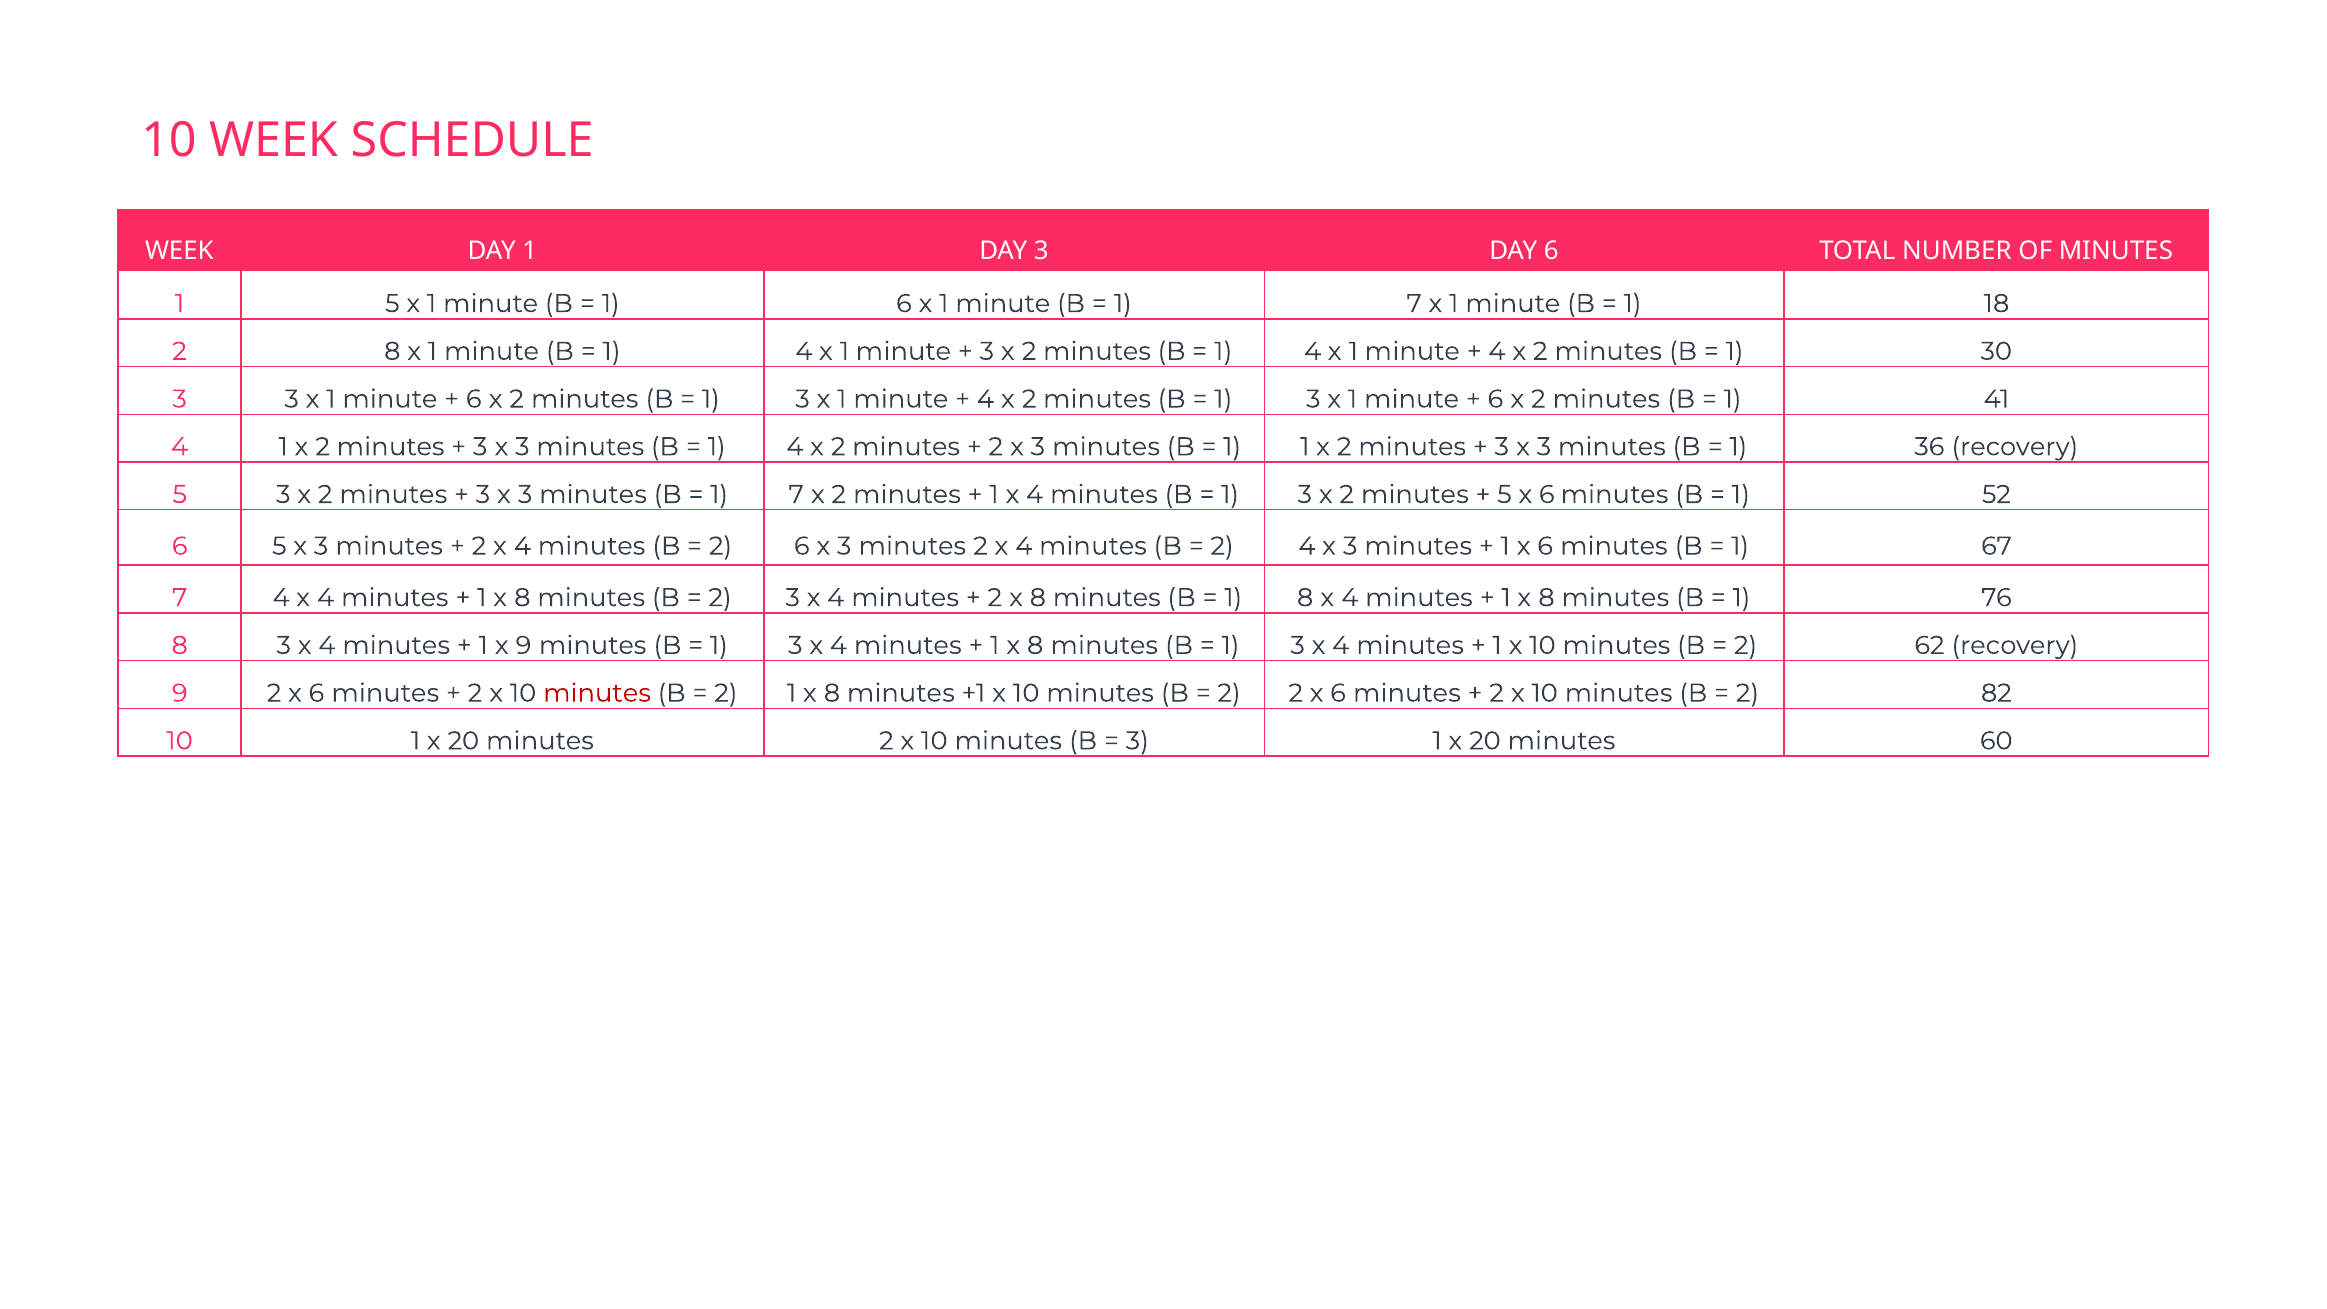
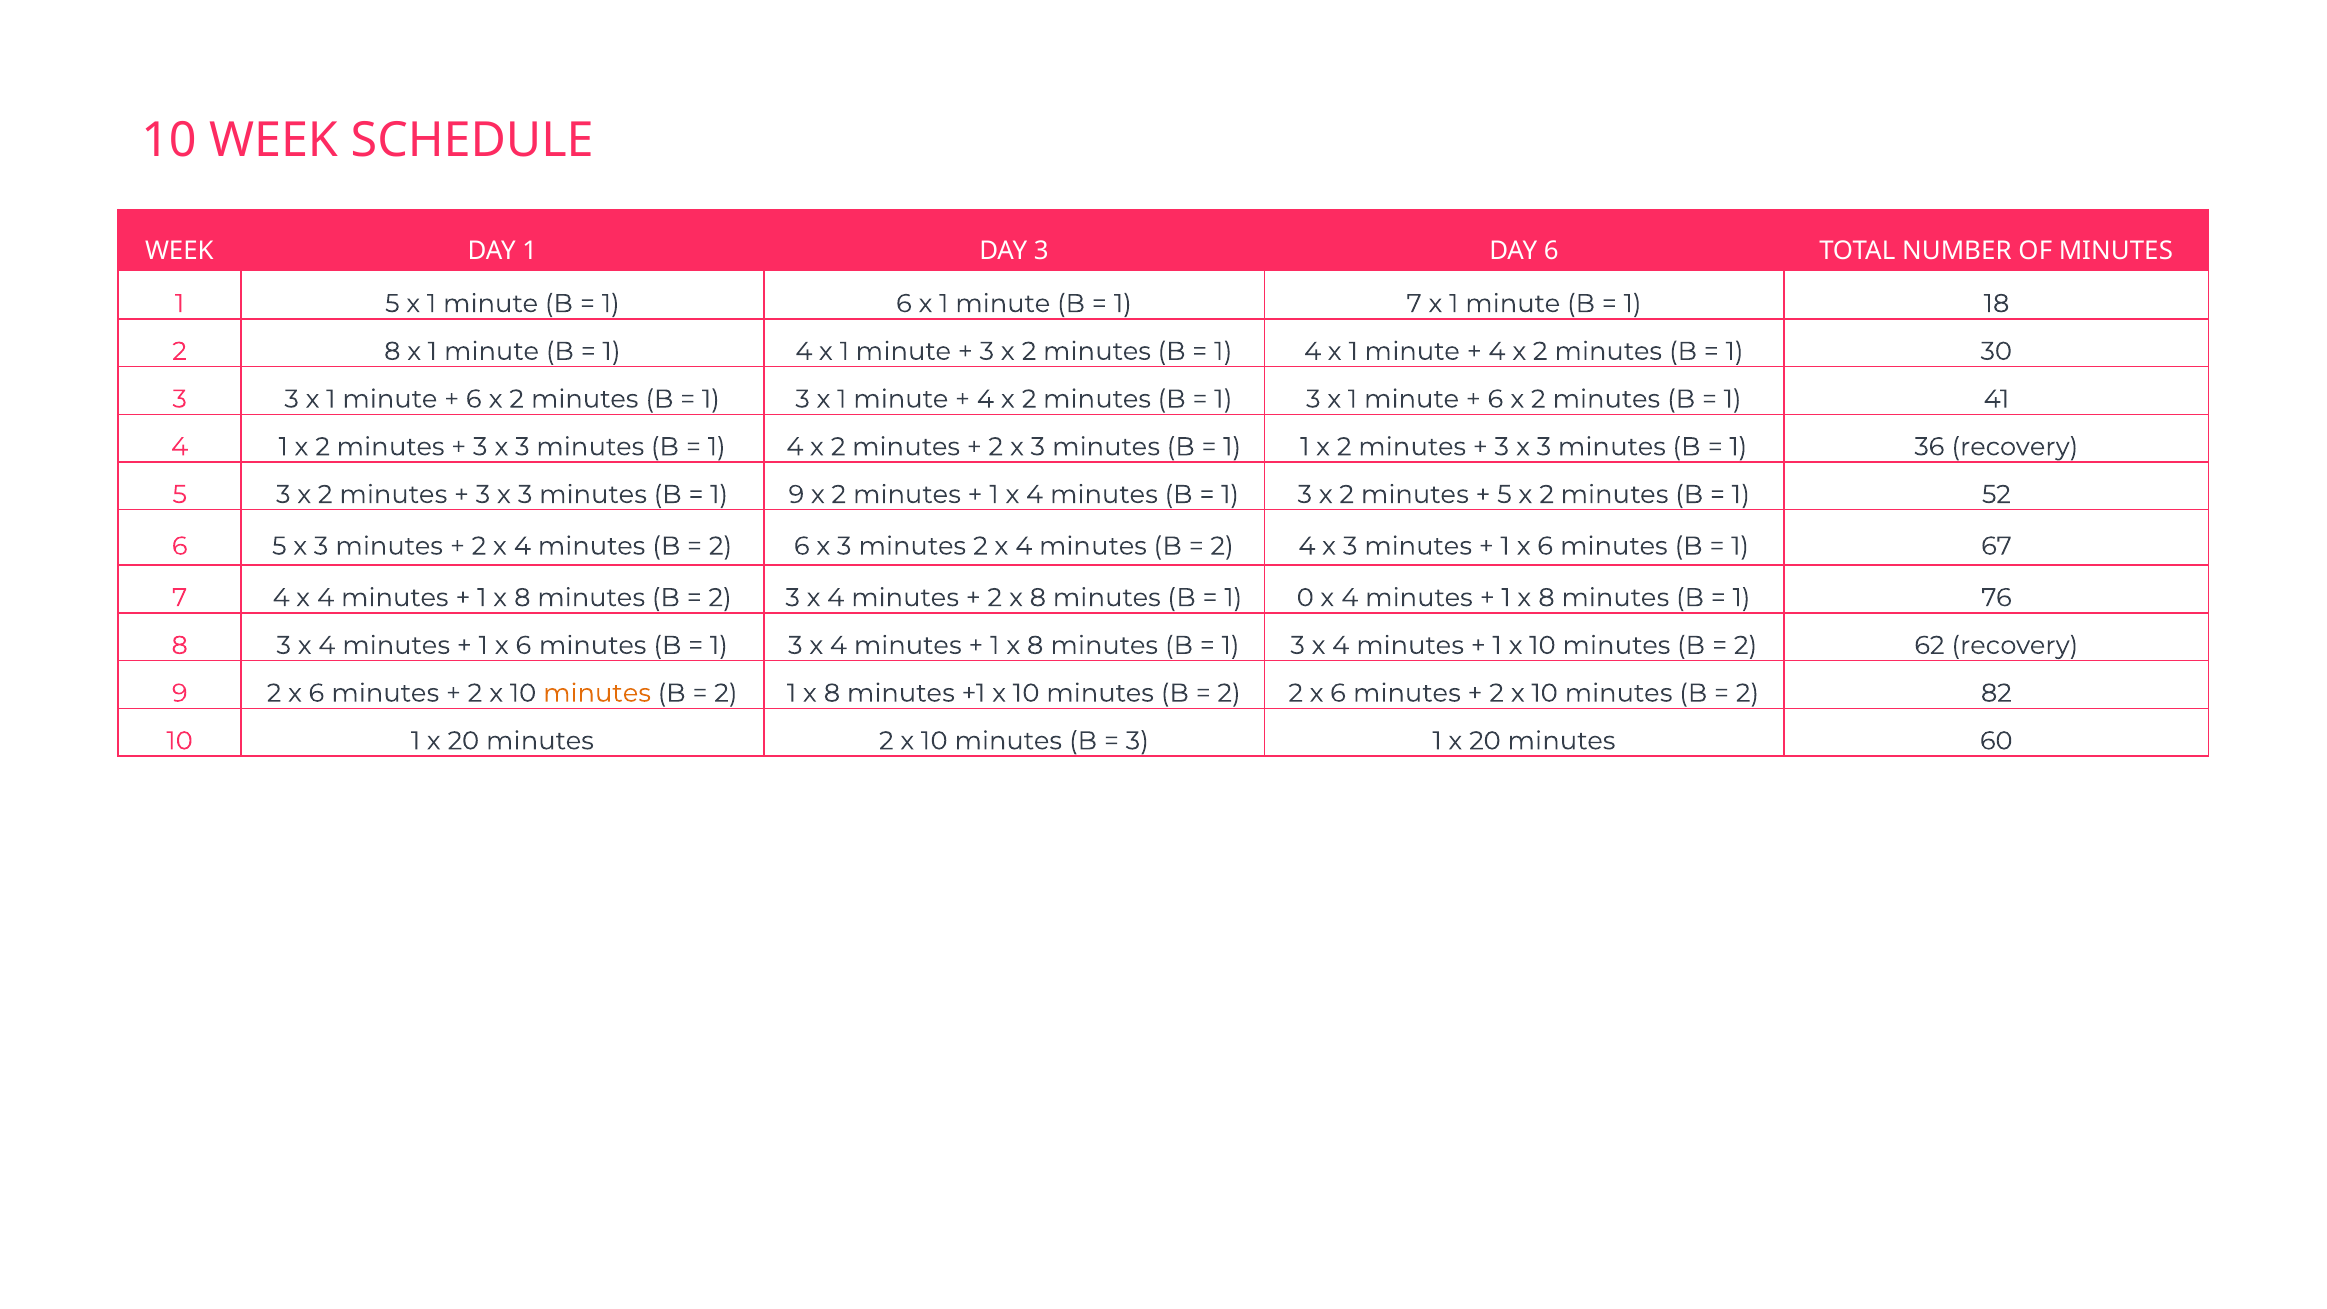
7 at (796, 495): 7 -> 9
5 x 6: 6 -> 2
1 8: 8 -> 0
9 at (523, 645): 9 -> 6
minutes at (597, 693) colour: red -> orange
